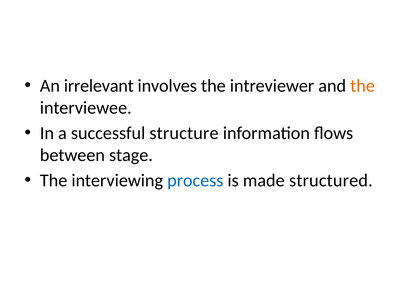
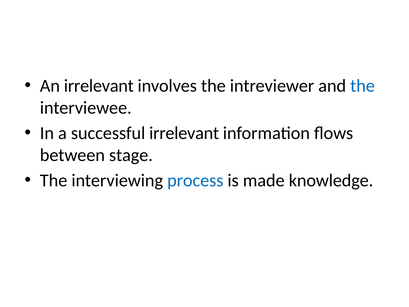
the at (363, 86) colour: orange -> blue
successful structure: structure -> irrelevant
structured: structured -> knowledge
